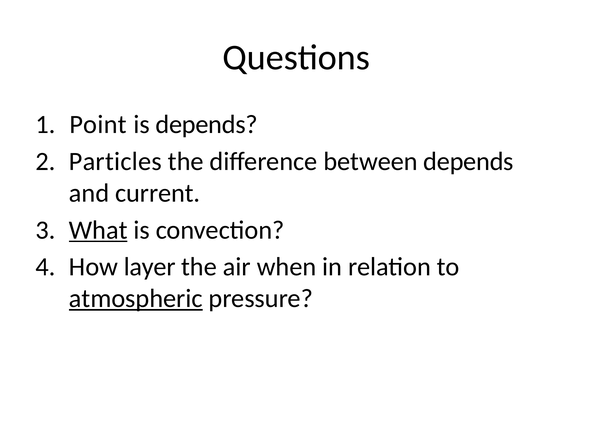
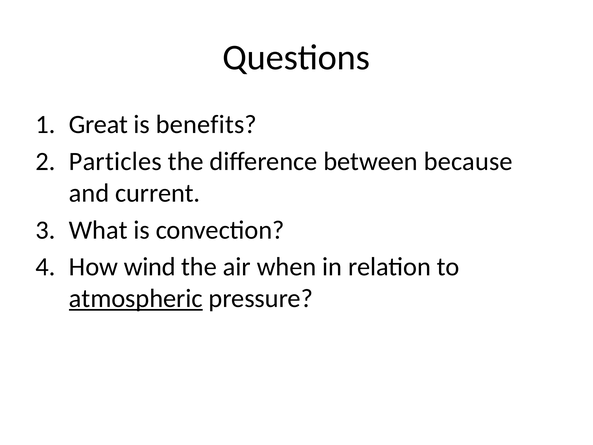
Point: Point -> Great
is depends: depends -> benefits
between depends: depends -> because
What underline: present -> none
layer: layer -> wind
